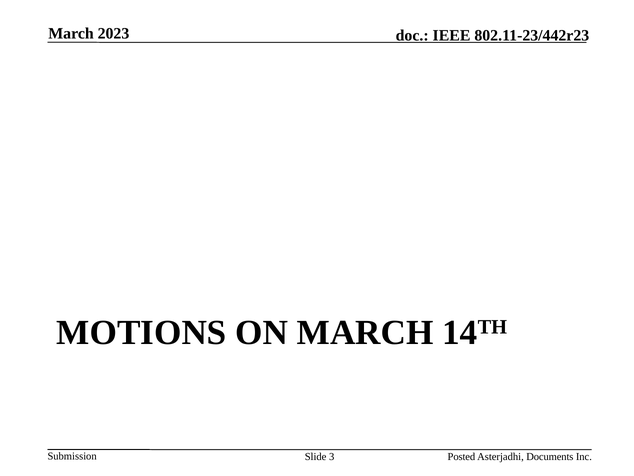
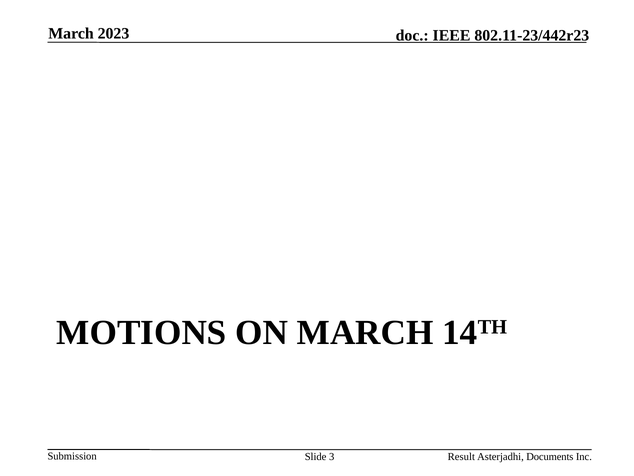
Posted: Posted -> Result
